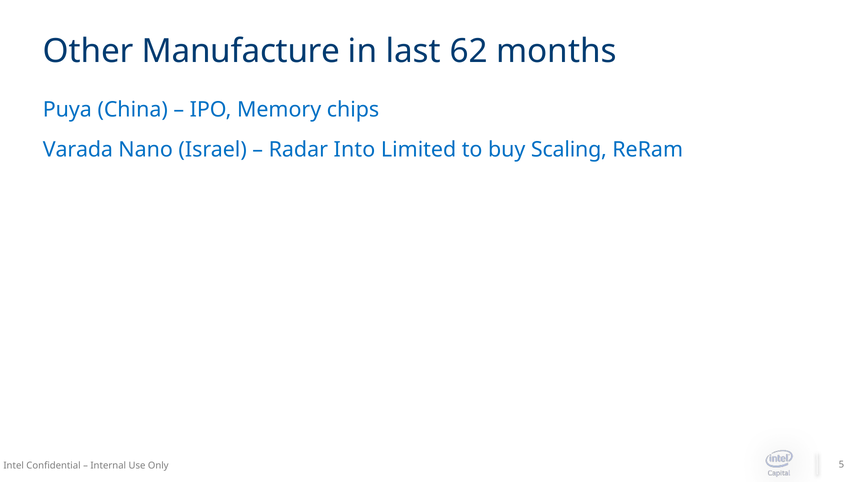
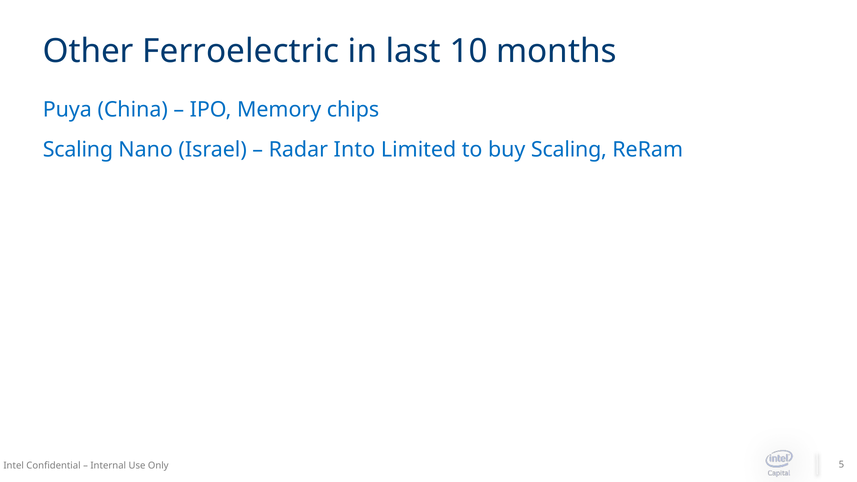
Manufacture: Manufacture -> Ferroelectric
62: 62 -> 10
Varada at (78, 150): Varada -> Scaling
